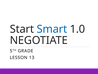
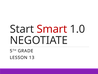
Smart colour: blue -> red
